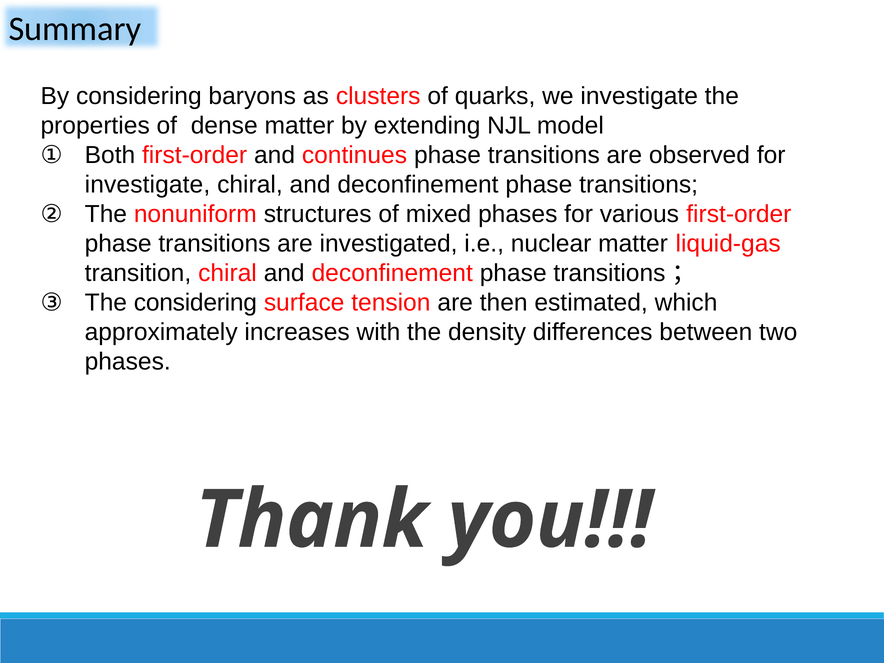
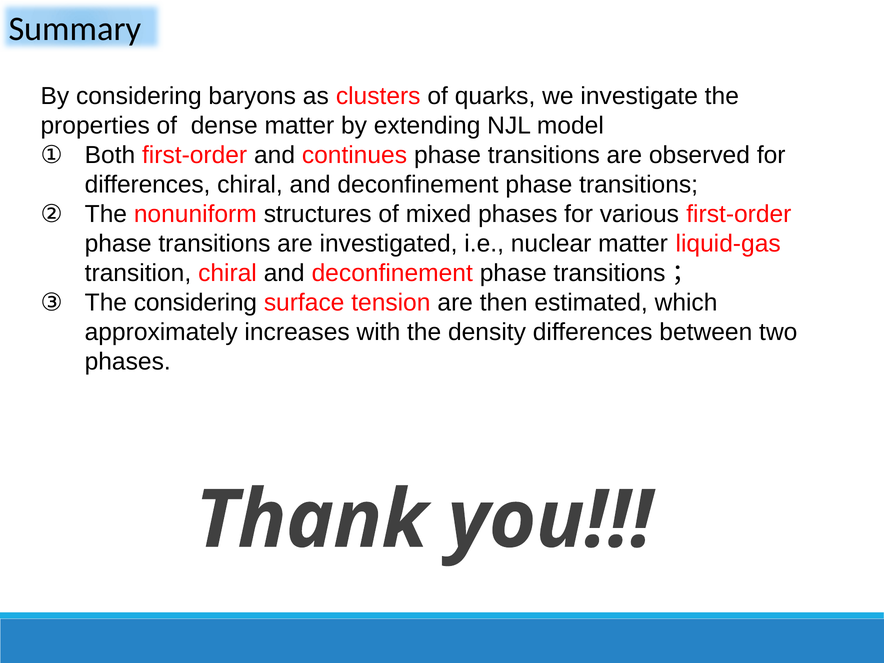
investigate at (147, 185): investigate -> differences
